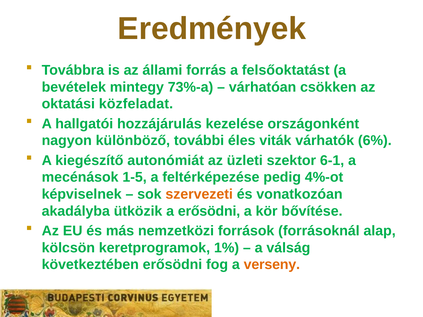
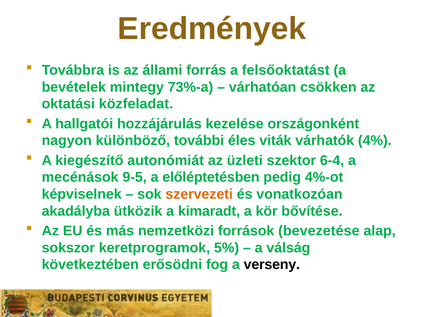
6%: 6% -> 4%
6-1: 6-1 -> 6-4
1-5: 1-5 -> 9-5
feltérképezése: feltérképezése -> előléptetésben
a erősödni: erősödni -> kimaradt
forrásoknál: forrásoknál -> bevezetése
kölcsön: kölcsön -> sokszor
1%: 1% -> 5%
verseny colour: orange -> black
